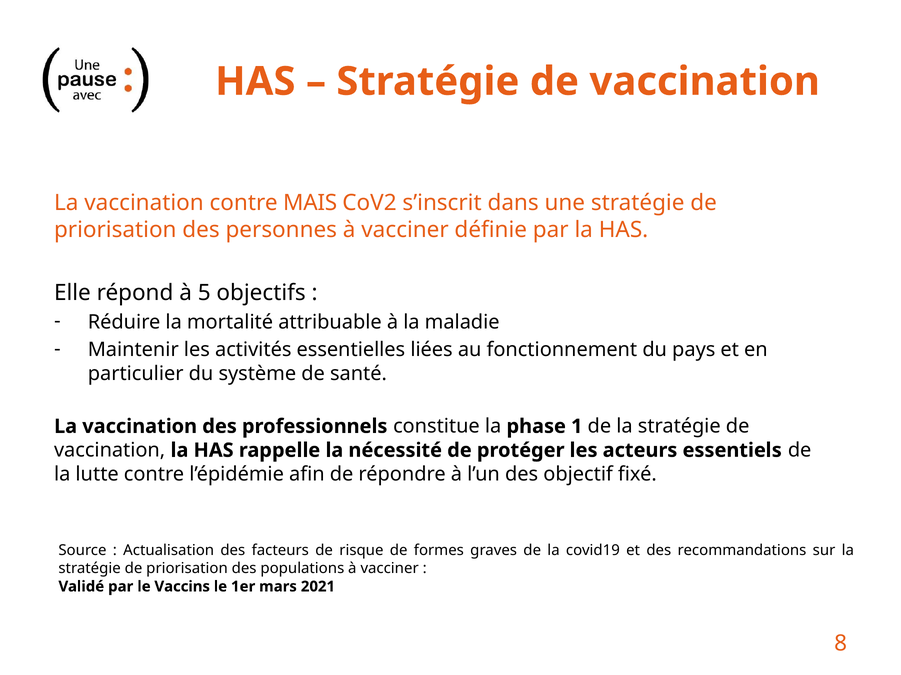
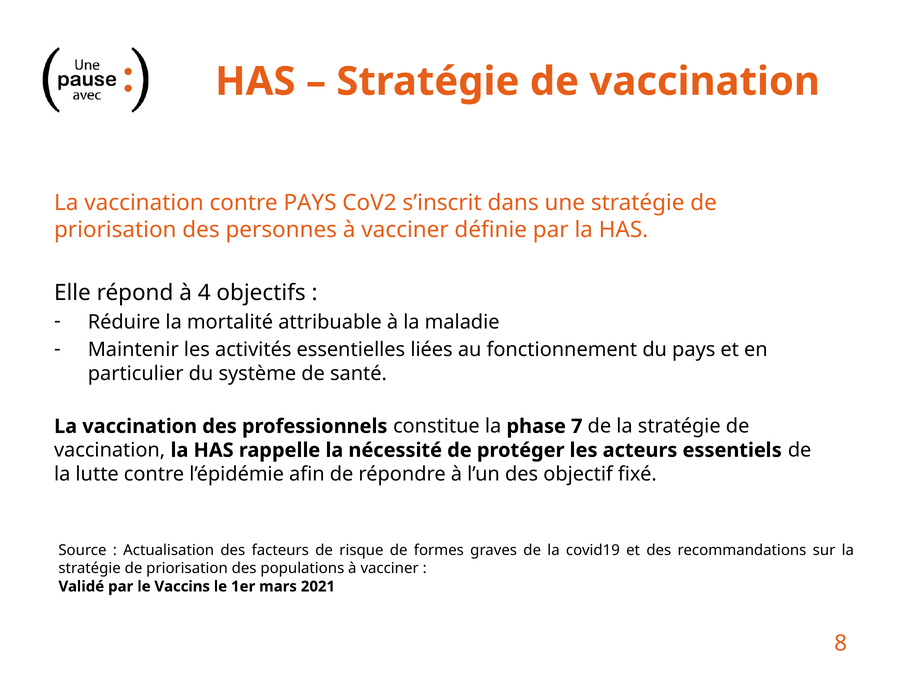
contre MAIS: MAIS -> PAYS
5: 5 -> 4
1: 1 -> 7
